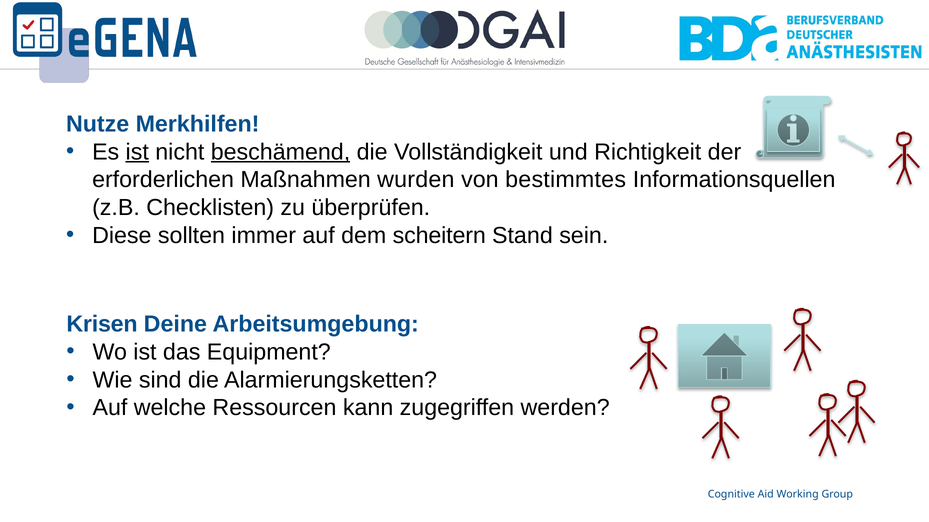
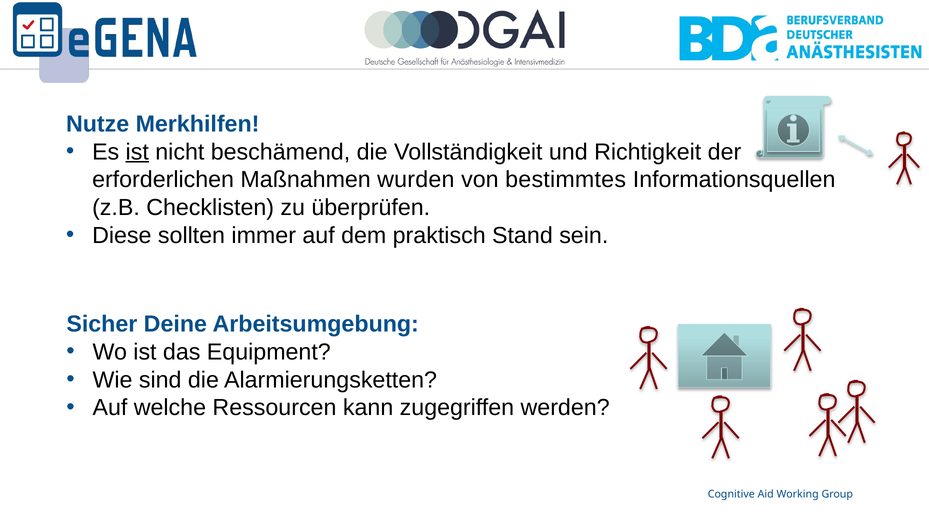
beschämend underline: present -> none
scheitern: scheitern -> praktisch
Krisen: Krisen -> Sicher
